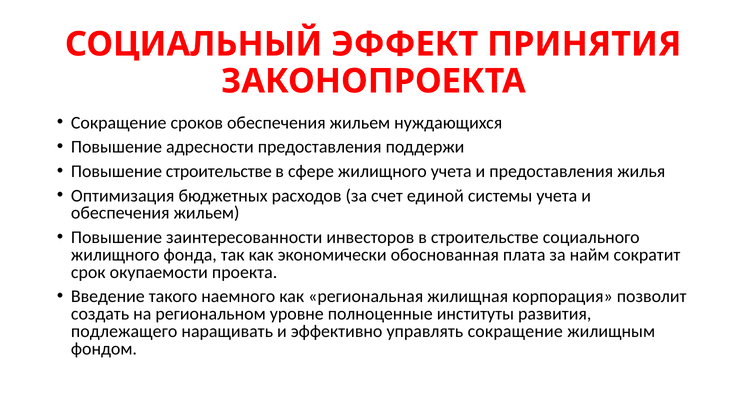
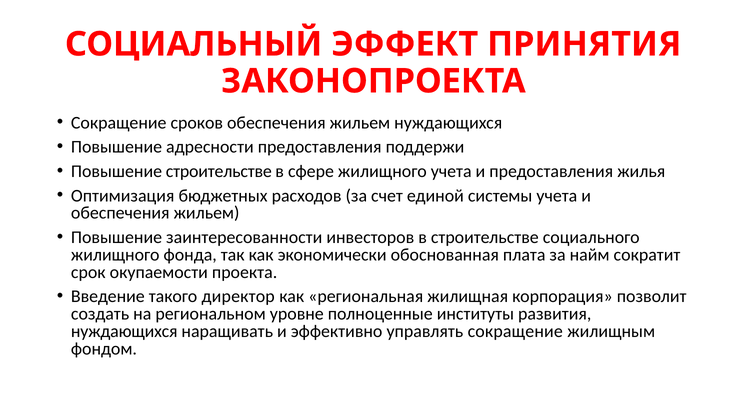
наемного: наемного -> директор
подлежащего at (124, 331): подлежащего -> нуждающихся
